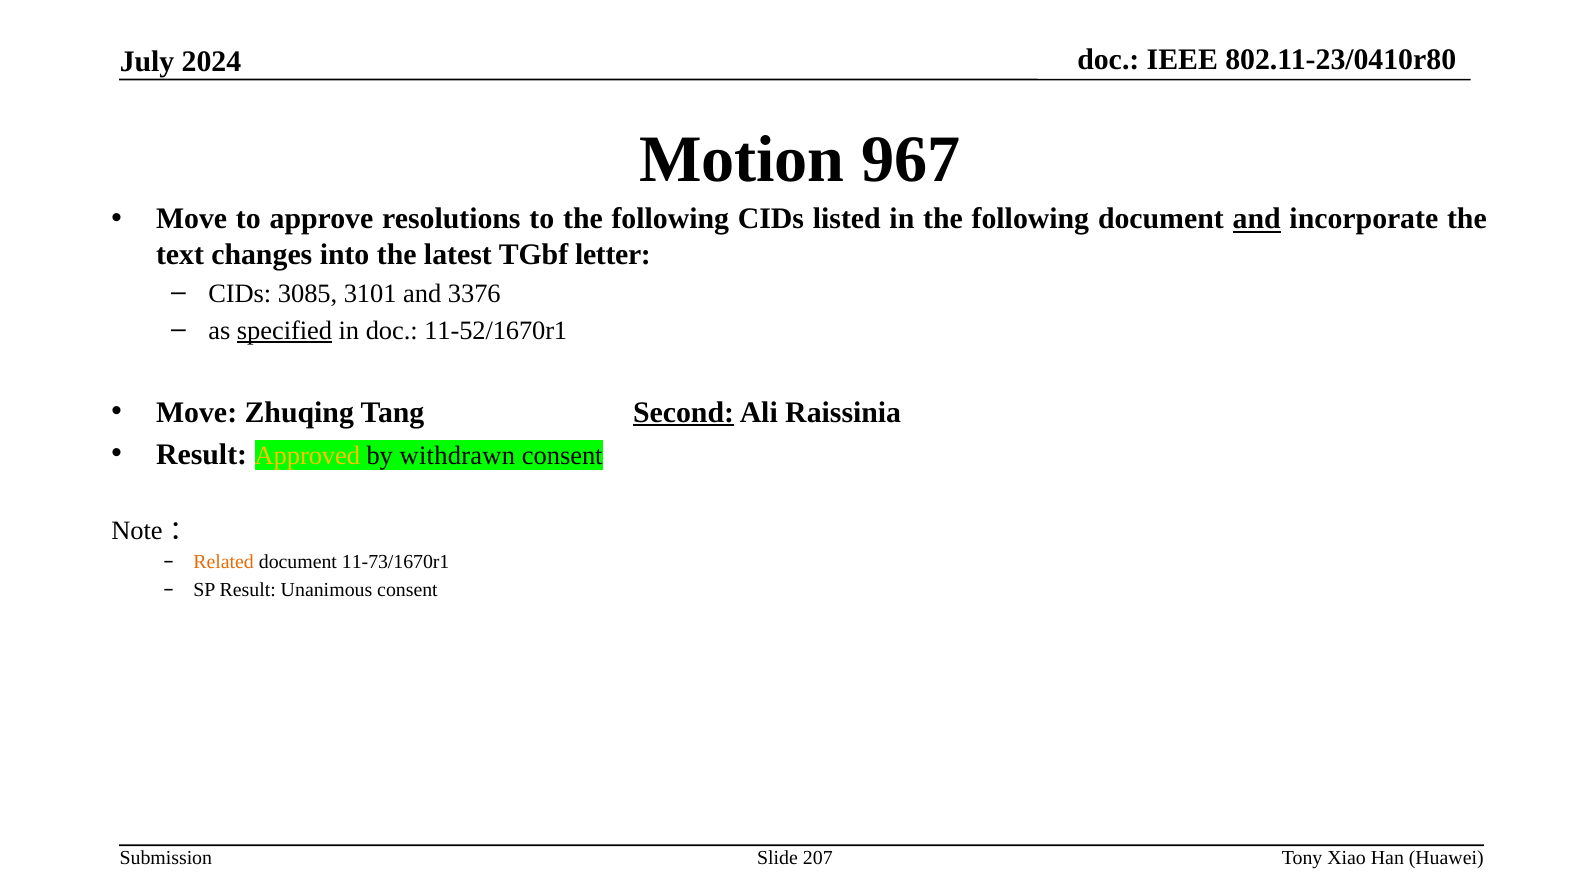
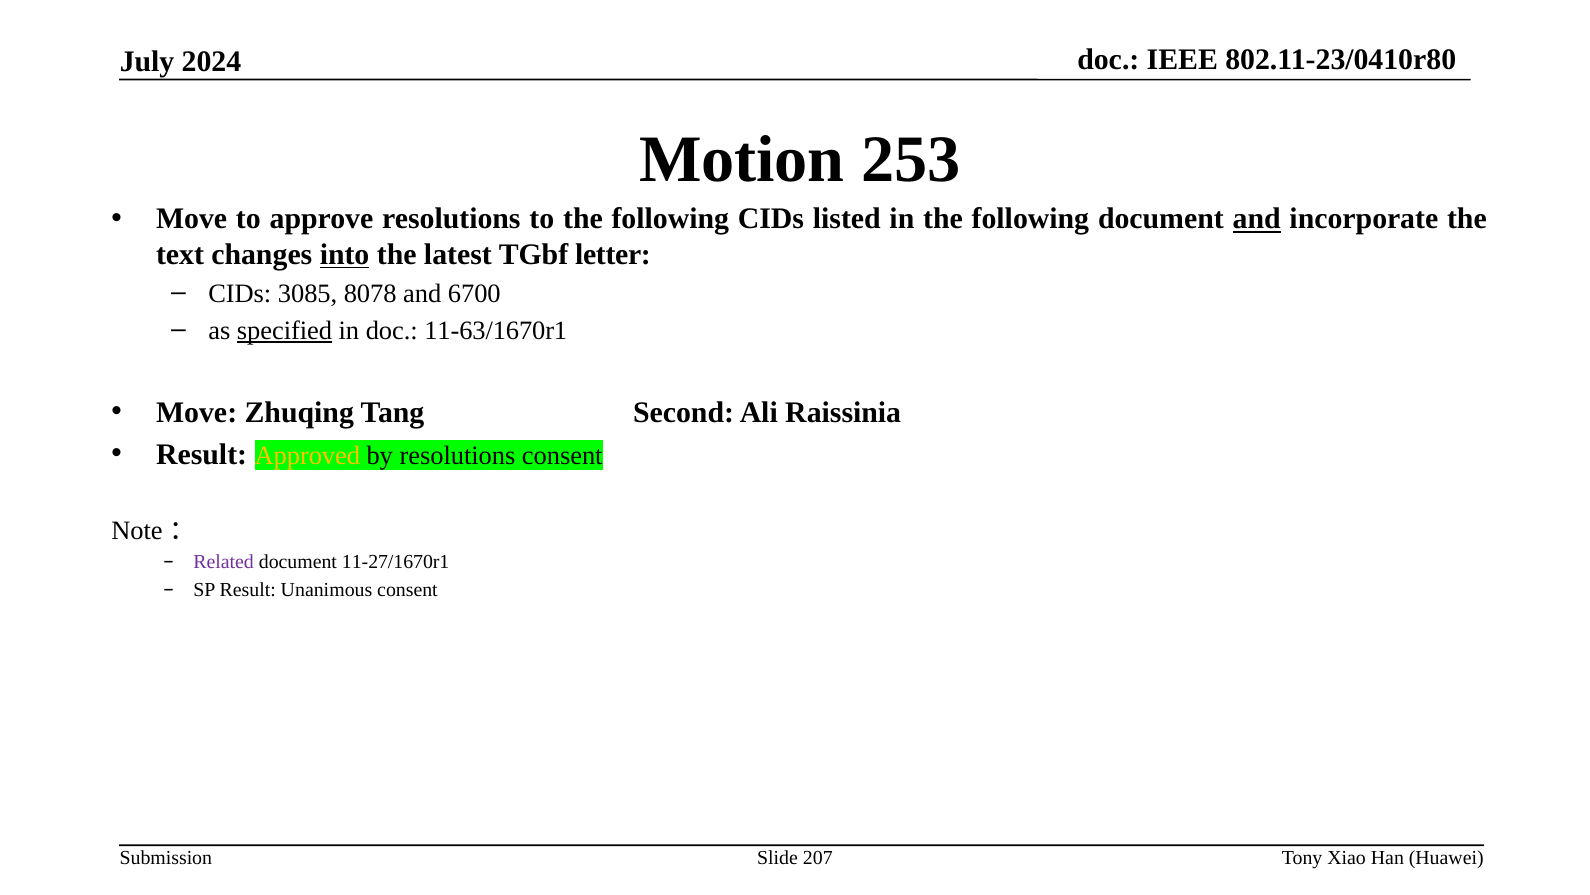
967: 967 -> 253
into underline: none -> present
3101: 3101 -> 8078
3376: 3376 -> 6700
11-52/1670r1: 11-52/1670r1 -> 11-63/1670r1
Second underline: present -> none
by withdrawn: withdrawn -> resolutions
Related colour: orange -> purple
11-73/1670r1: 11-73/1670r1 -> 11-27/1670r1
